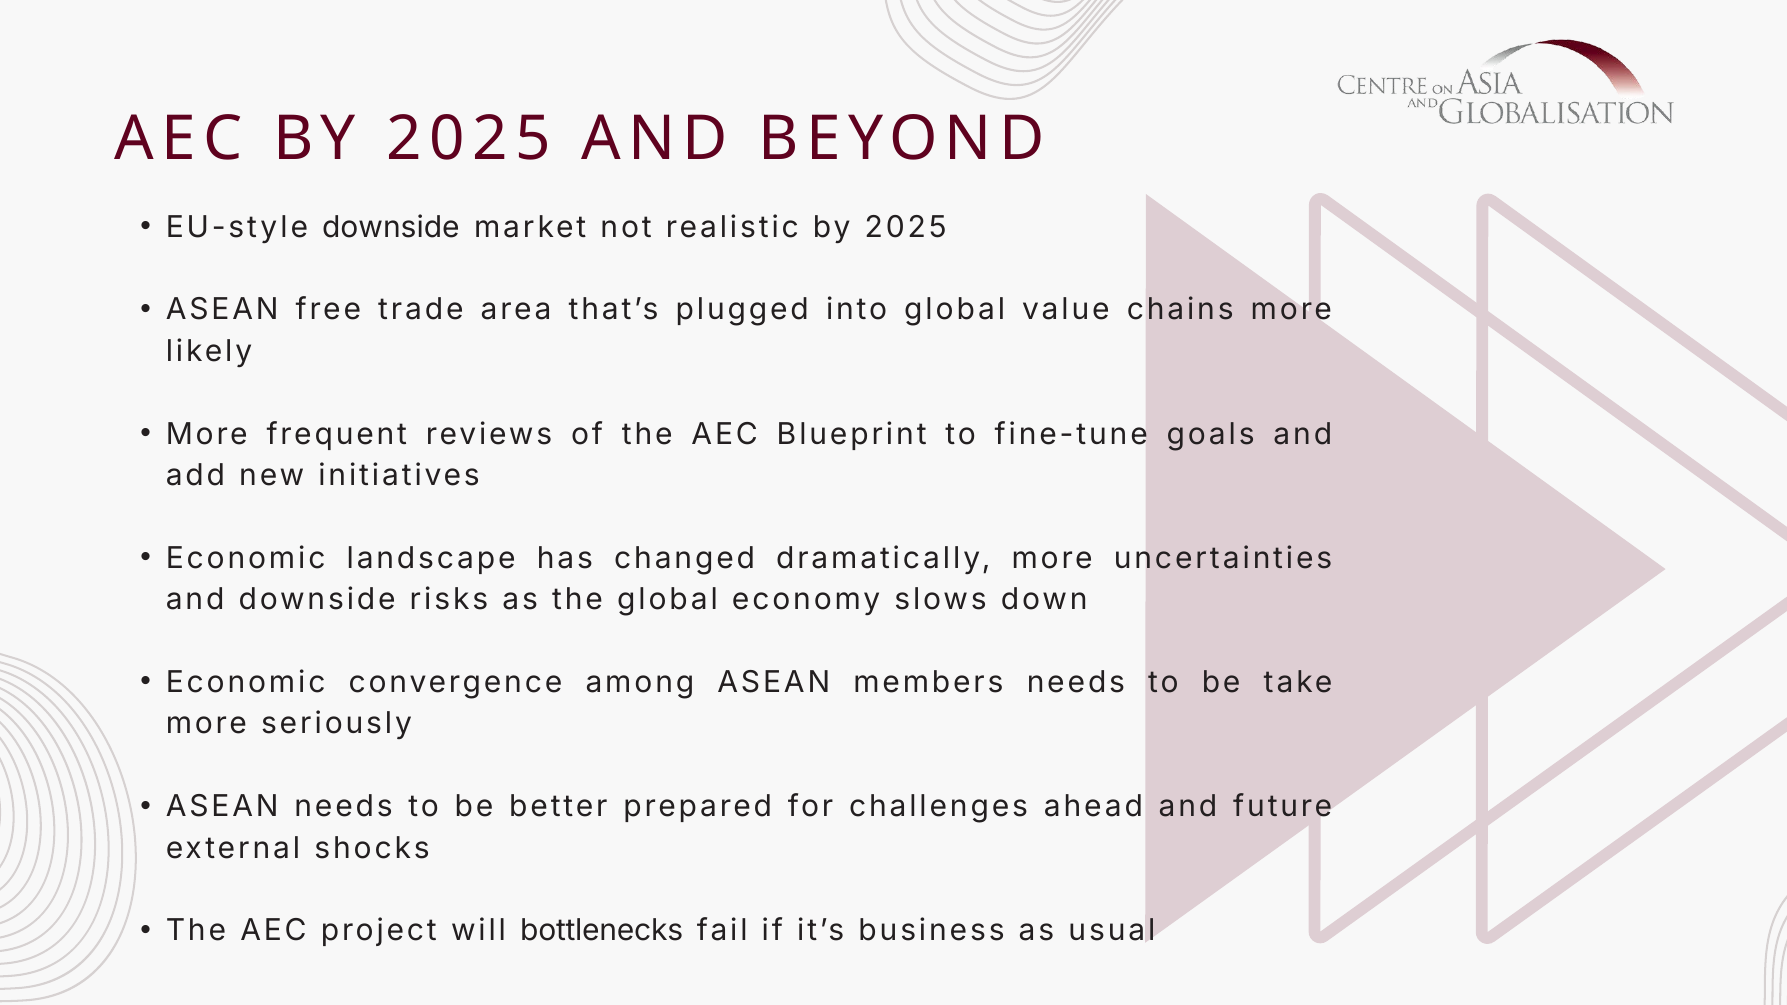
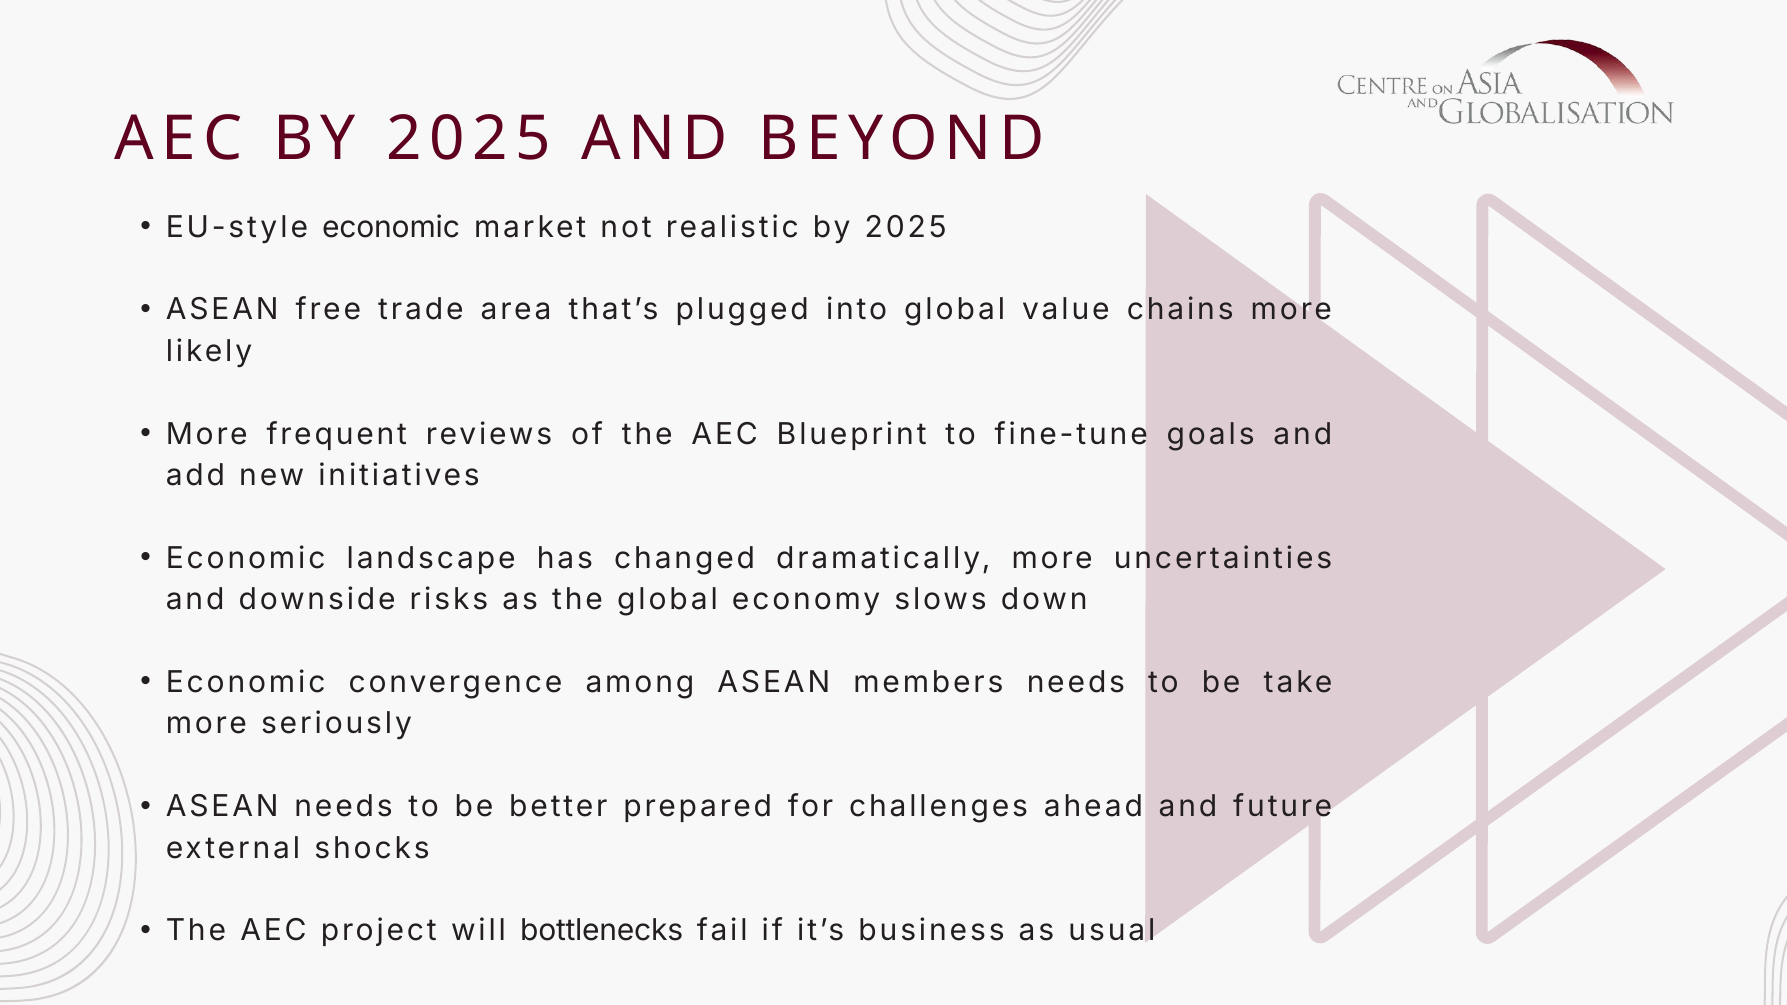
EU-style downside: downside -> economic
